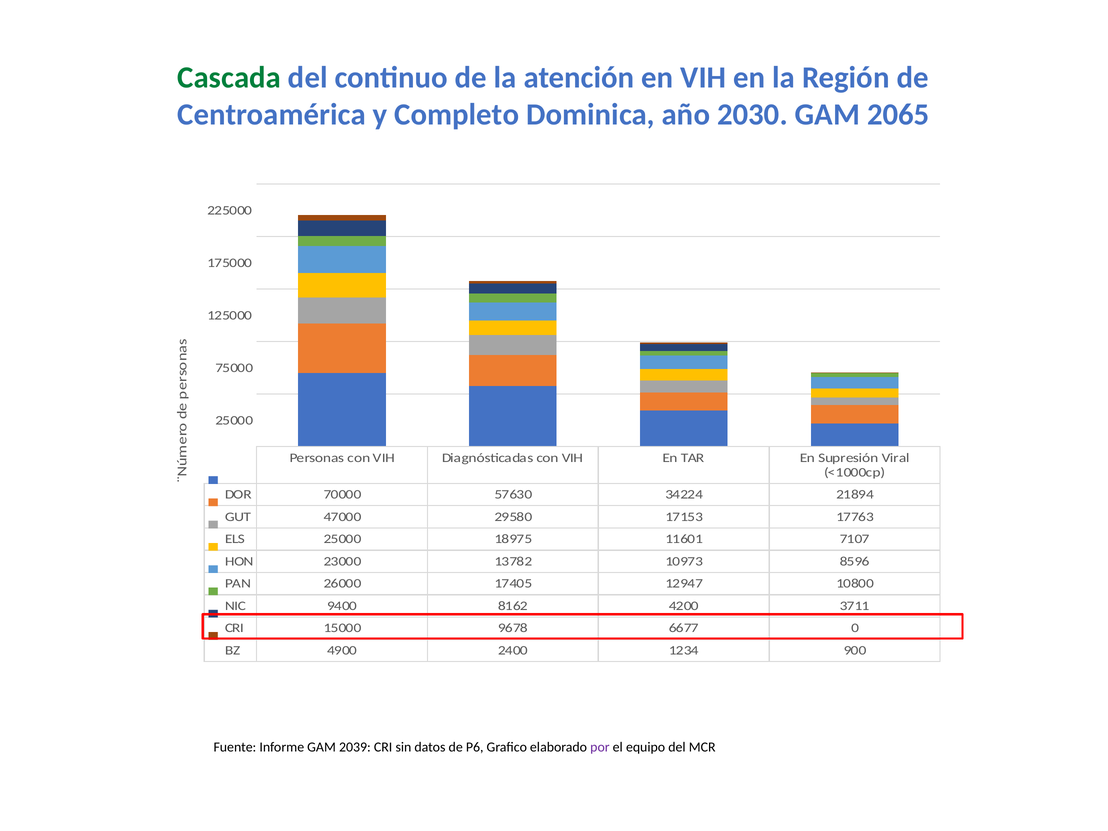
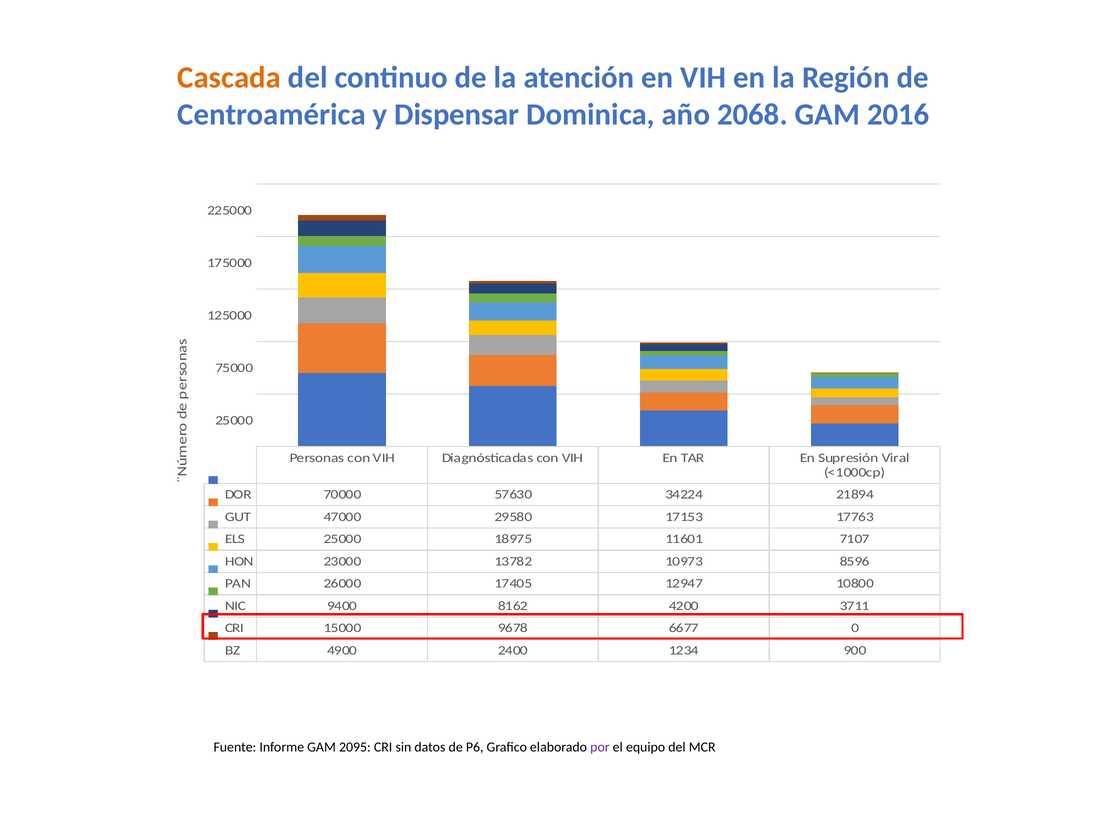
Cascada colour: green -> orange
Completo: Completo -> Dispensar
2030: 2030 -> 2068
2065: 2065 -> 2016
2039: 2039 -> 2095
